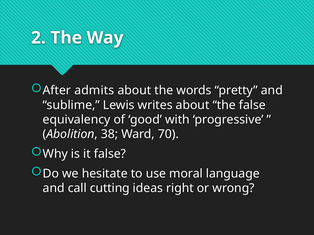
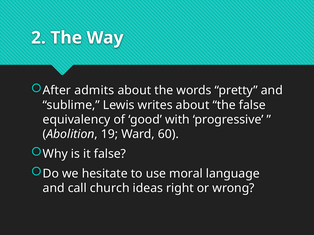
38: 38 -> 19
70: 70 -> 60
cutting: cutting -> church
